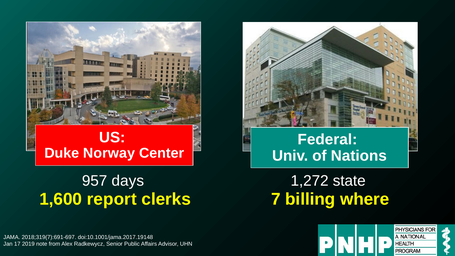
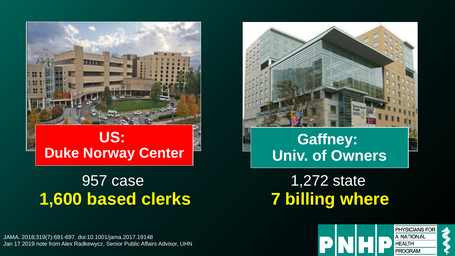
Federal: Federal -> Gaffney
Nations: Nations -> Owners
days: days -> case
report: report -> based
